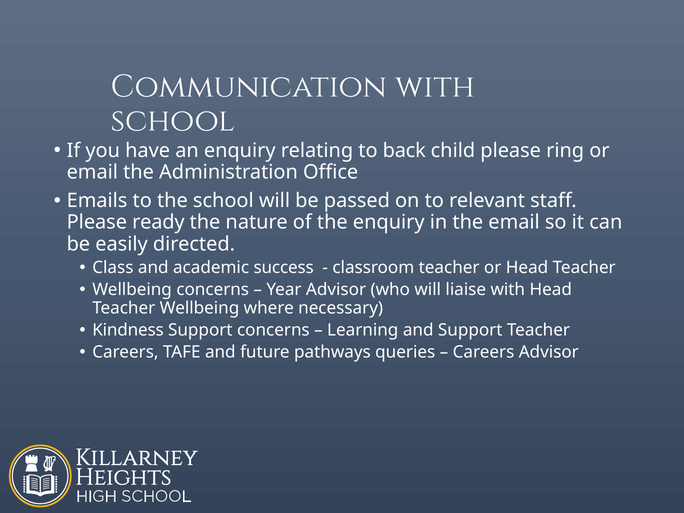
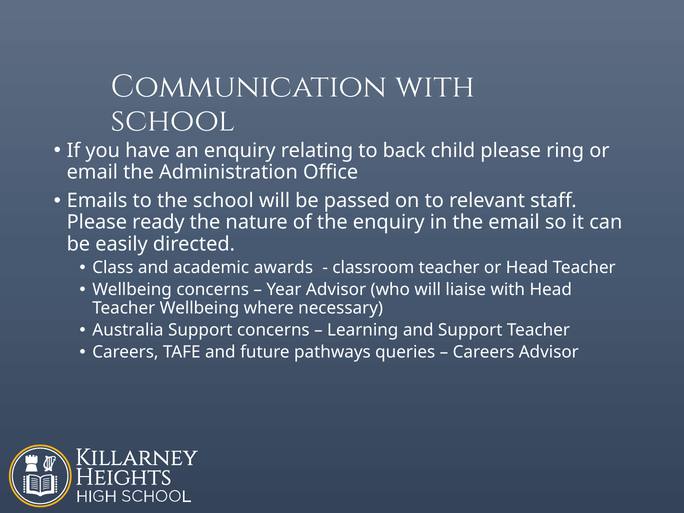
success: success -> awards
Kindness: Kindness -> Australia
